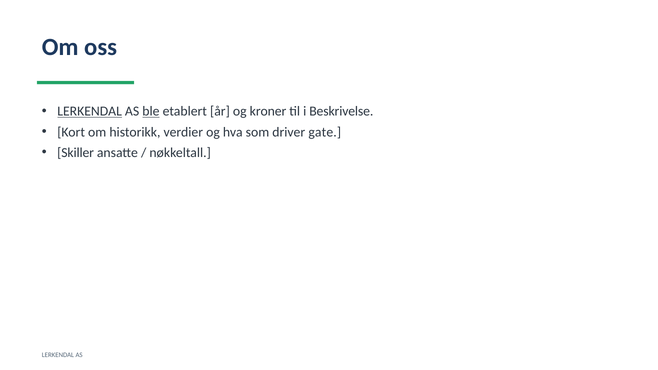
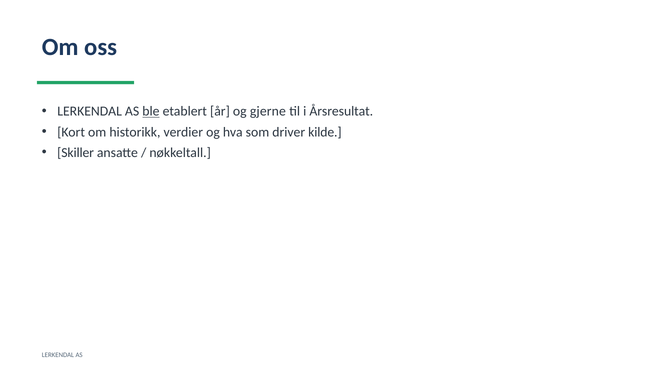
LERKENDAL at (90, 111) underline: present -> none
kroner: kroner -> gjerne
Beskrivelse: Beskrivelse -> Årsresultat
gate: gate -> kilde
